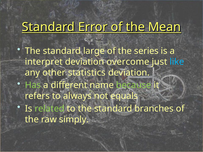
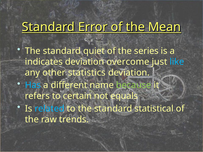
large: large -> quiet
interpret: interpret -> indicates
Has colour: light green -> light blue
always: always -> certain
related colour: light green -> light blue
branches: branches -> statistical
simply: simply -> trends
